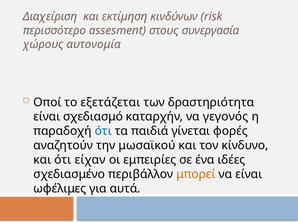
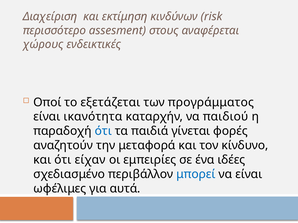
συνεργασία: συνεργασία -> αναφέρεται
αυτονομία: αυτονομία -> ενδεικτικές
δραστηριότητα: δραστηριότητα -> προγράμματος
σχεδιασμό: σχεδιασμό -> ικανότητα
γεγονός: γεγονός -> παιδιού
μωσαϊκού: μωσαϊκού -> μεταφορά
μπορεί colour: orange -> blue
